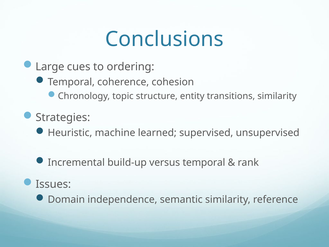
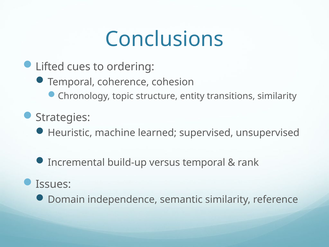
Large: Large -> Lifted
